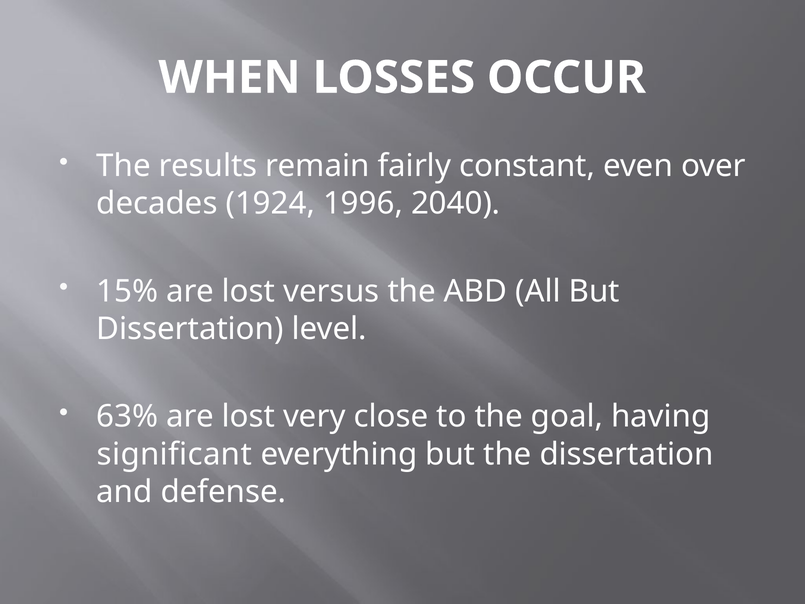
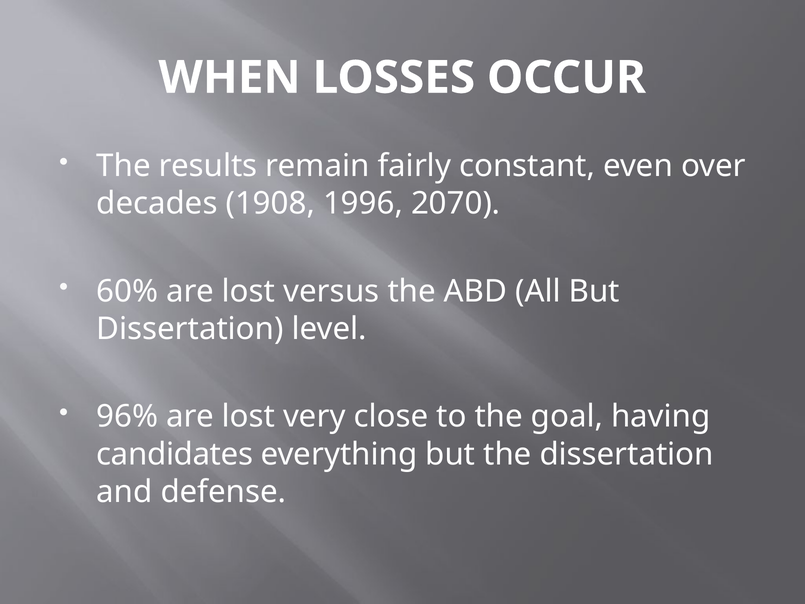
1924: 1924 -> 1908
2040: 2040 -> 2070
15%: 15% -> 60%
63%: 63% -> 96%
significant: significant -> candidates
